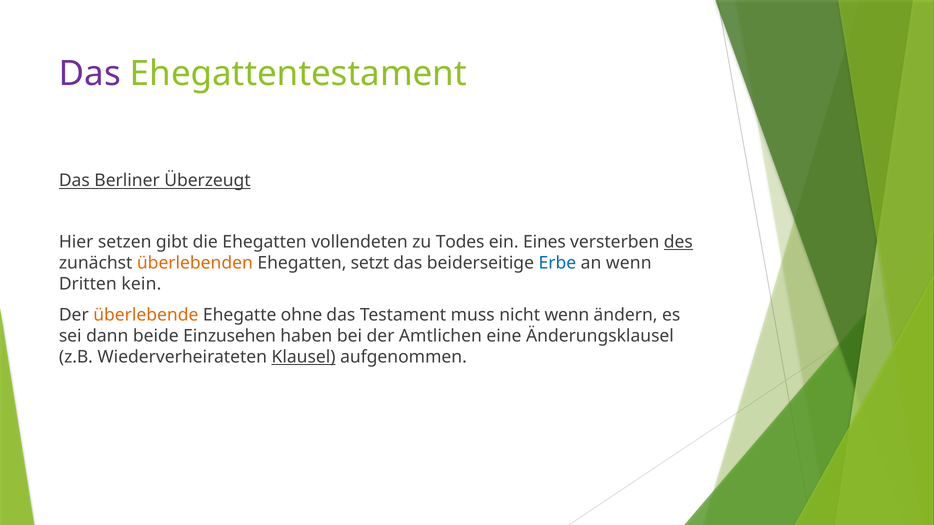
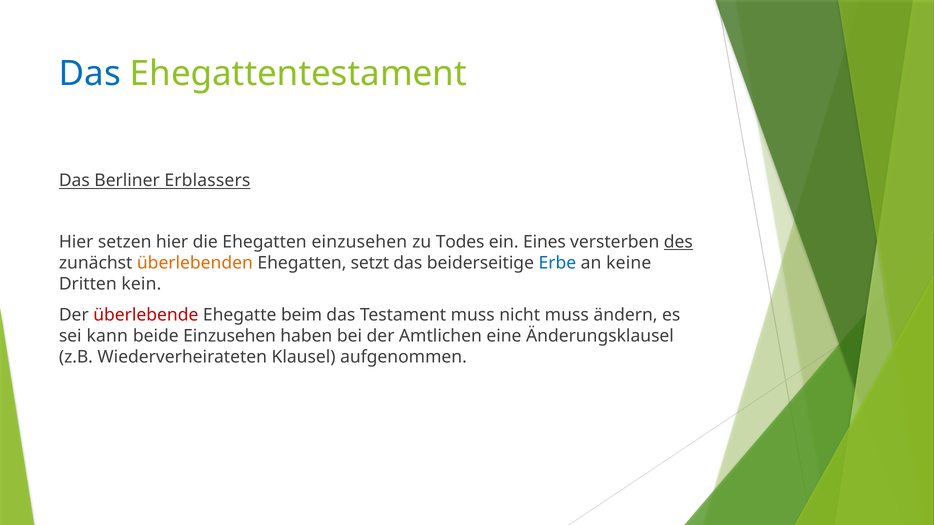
Das at (90, 74) colour: purple -> blue
Überzeugt: Überzeugt -> Erblassers
setzen gibt: gibt -> hier
Ehegatten vollendeten: vollendeten -> einzusehen
an wenn: wenn -> keine
überlebende colour: orange -> red
ohne: ohne -> beim
nicht wenn: wenn -> muss
dann: dann -> kann
Klausel underline: present -> none
